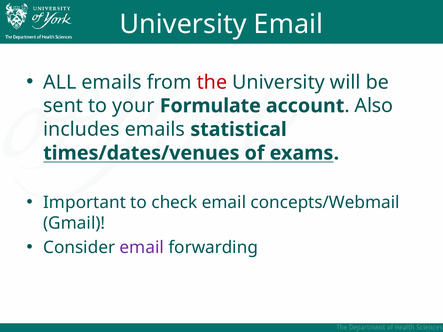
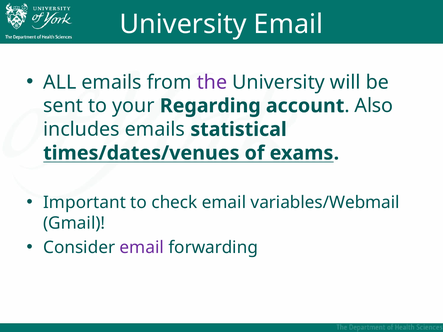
the colour: red -> purple
Formulate: Formulate -> Regarding
concepts/Webmail: concepts/Webmail -> variables/Webmail
